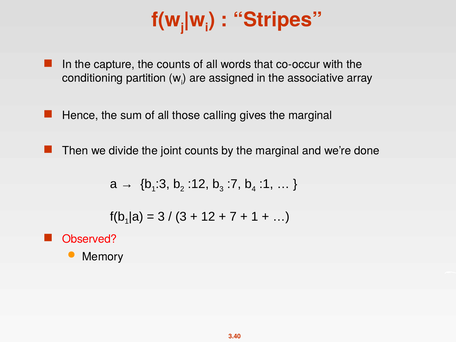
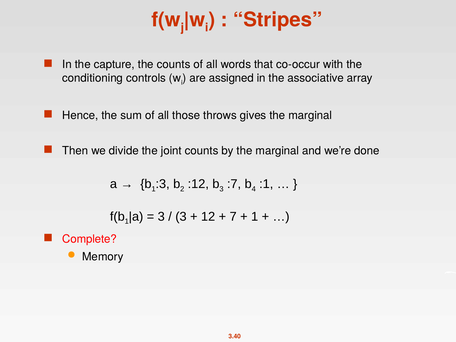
partition: partition -> controls
calling: calling -> throws
Observed: Observed -> Complete
